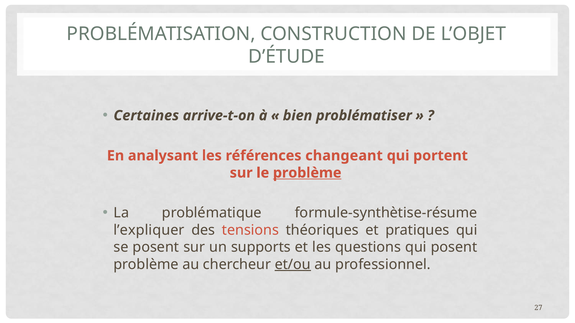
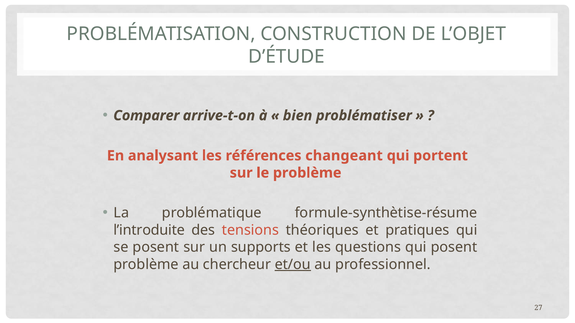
Certaines: Certaines -> Comparer
problème at (307, 173) underline: present -> none
l’expliquer: l’expliquer -> l’introduite
